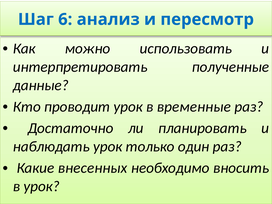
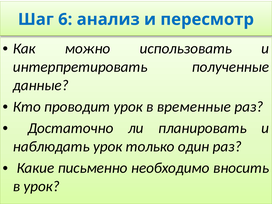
внесенных: внесенных -> письменно
